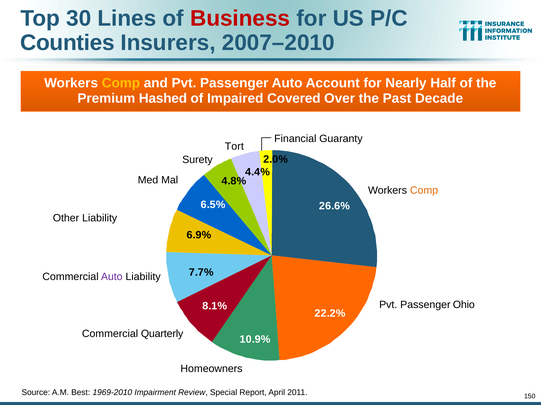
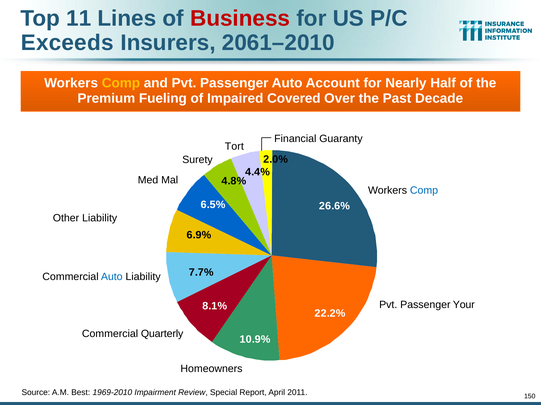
30: 30 -> 11
Counties: Counties -> Exceeds
2007–2010: 2007–2010 -> 2061–2010
Hashed: Hashed -> Fueling
Comp at (424, 191) colour: orange -> blue
Auto at (112, 277) colour: purple -> blue
Ohio: Ohio -> Your
